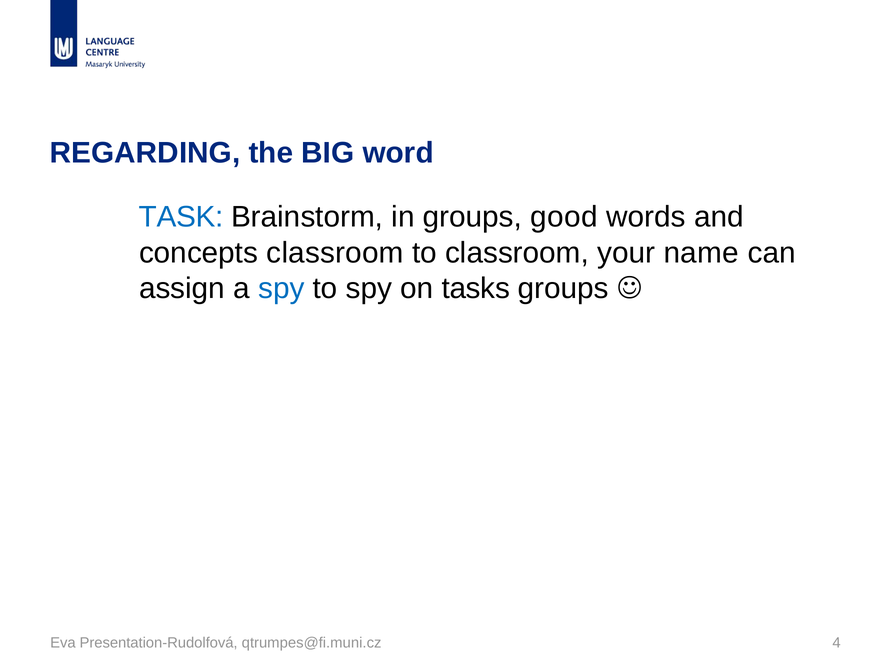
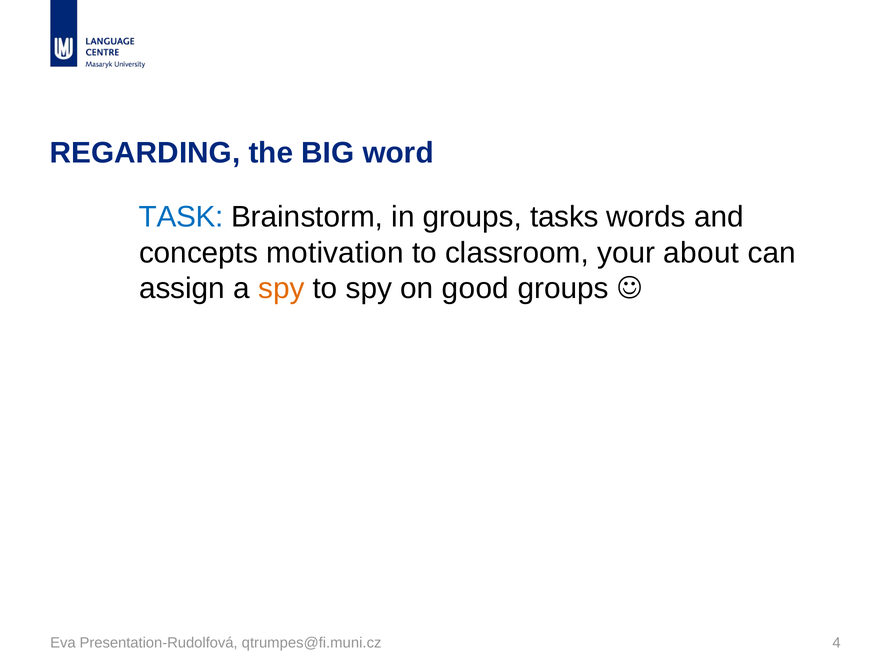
good: good -> tasks
concepts classroom: classroom -> motivation
name: name -> about
spy at (281, 288) colour: blue -> orange
tasks: tasks -> good
